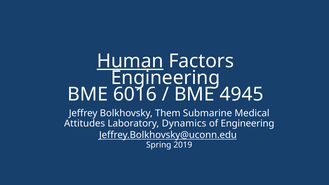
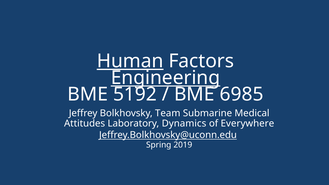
Engineering at (165, 78) underline: none -> present
6016: 6016 -> 5192
4945: 4945 -> 6985
Them: Them -> Team
of Engineering: Engineering -> Everywhere
